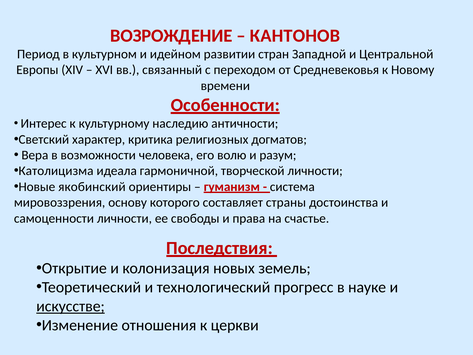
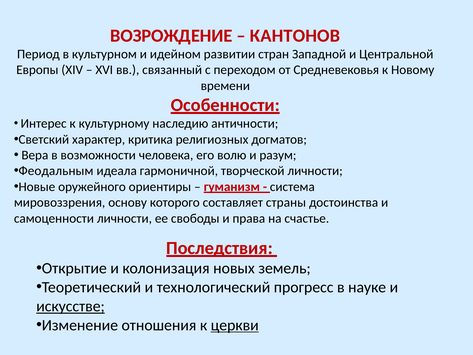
Католицизма: Католицизма -> Феодальным
якобинский: якобинский -> оружейного
церкви underline: none -> present
